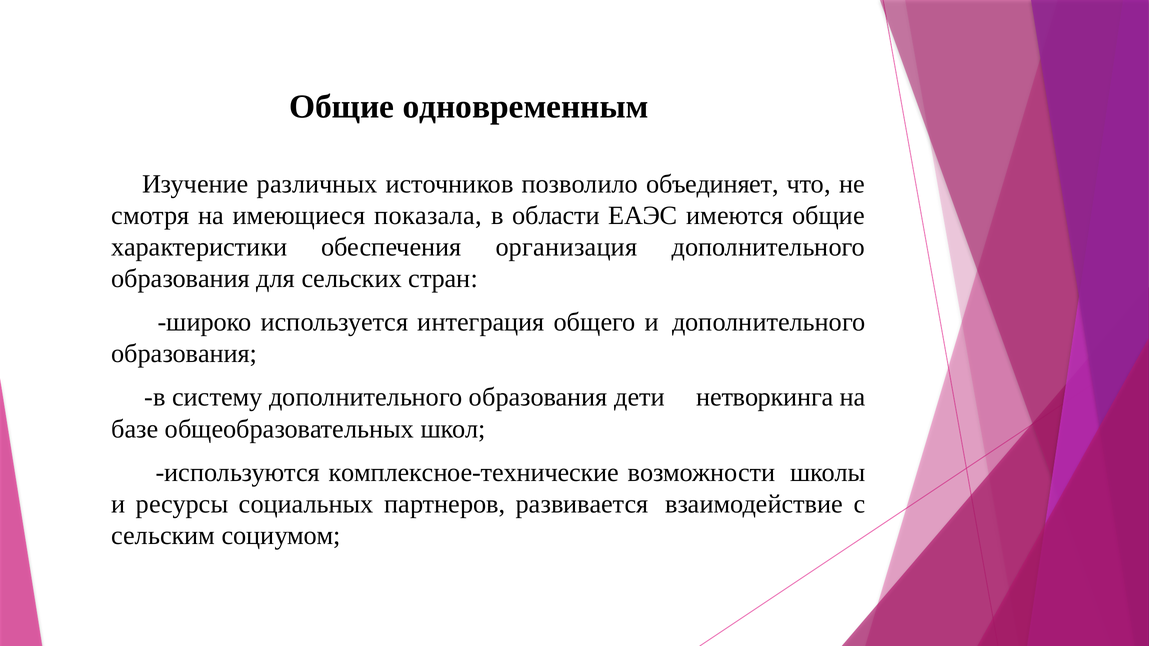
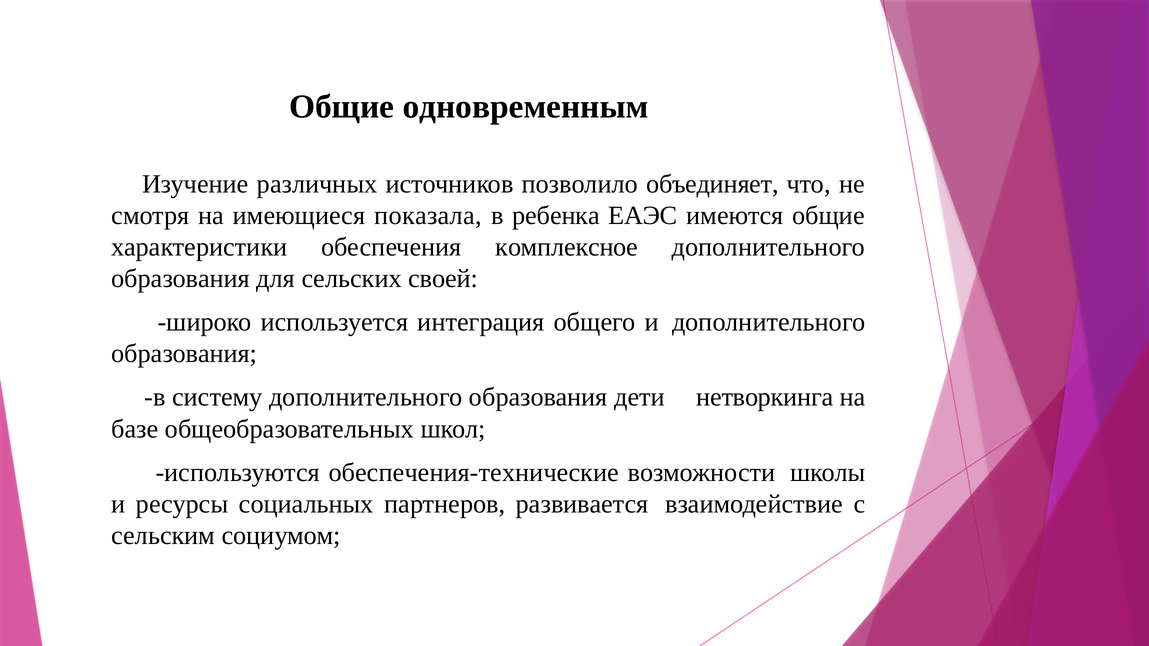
области: области -> ребенка
организация: организация -> комплексное
стран: стран -> своей
комплексное-технические: комплексное-технические -> обеспечения-технические
